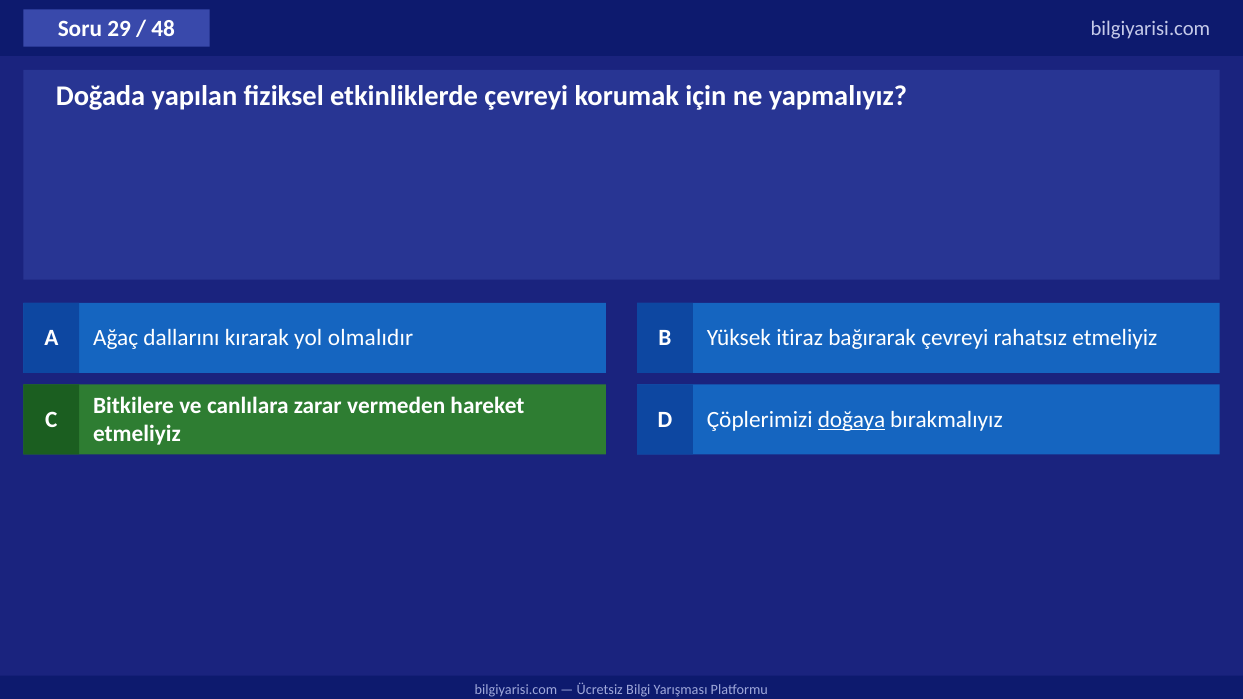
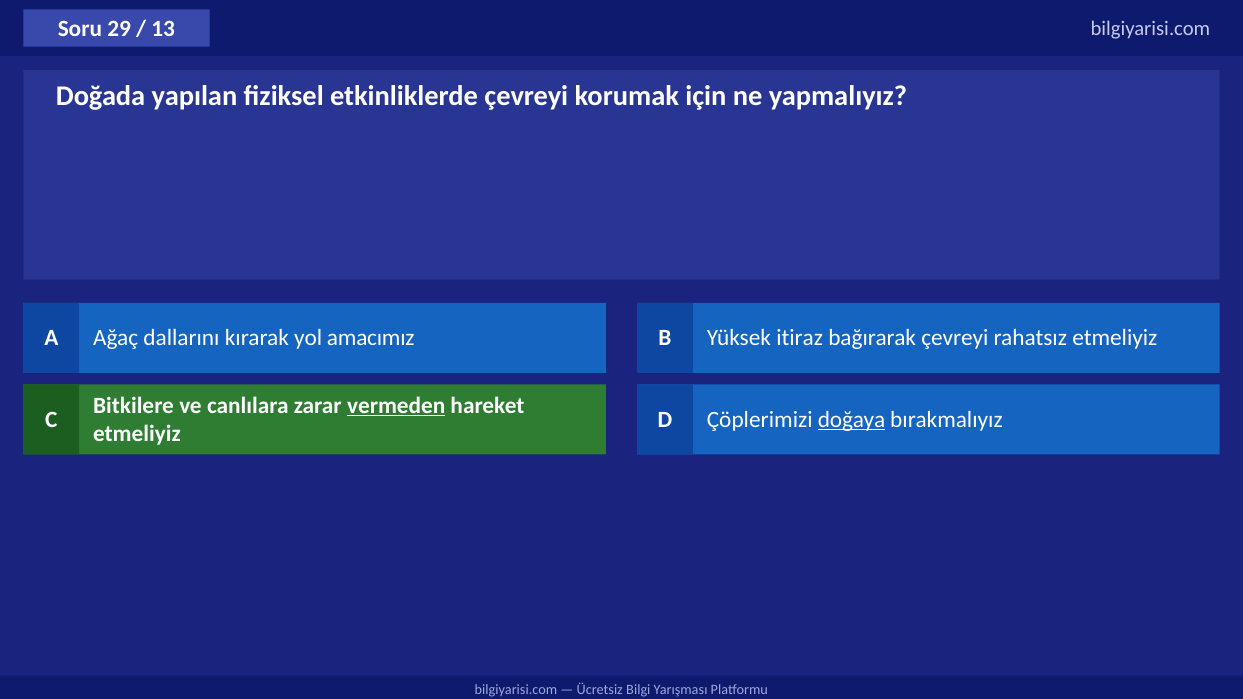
48: 48 -> 13
olmalıdır: olmalıdır -> amacımız
vermeden underline: none -> present
